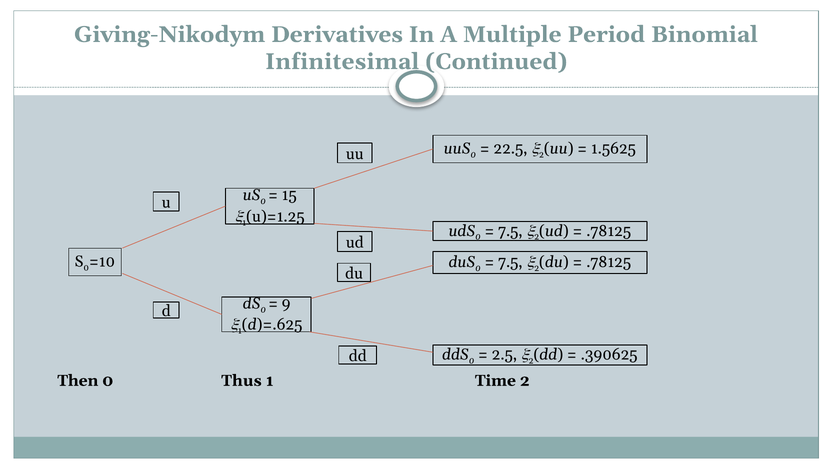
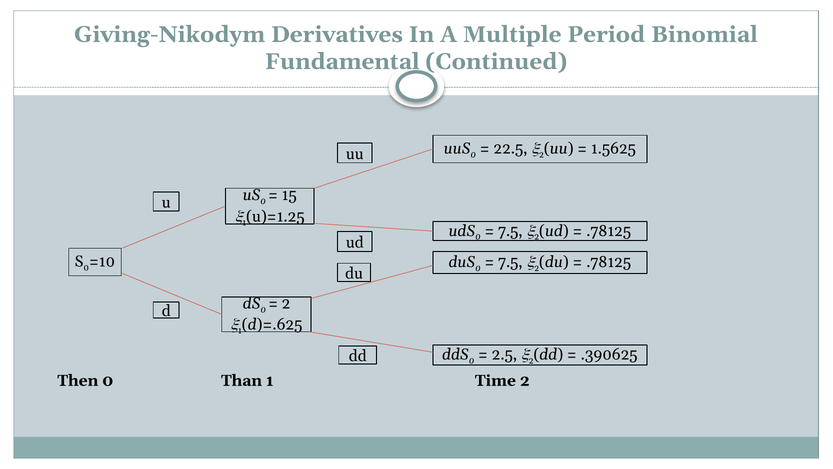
Infinitesimal: Infinitesimal -> Fundamental
9 at (286, 303): 9 -> 2
Thus: Thus -> Than
